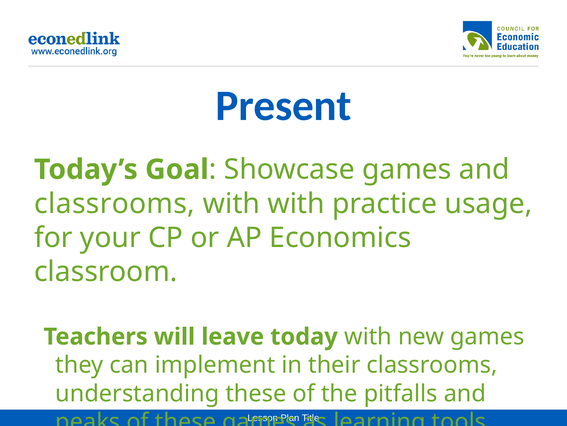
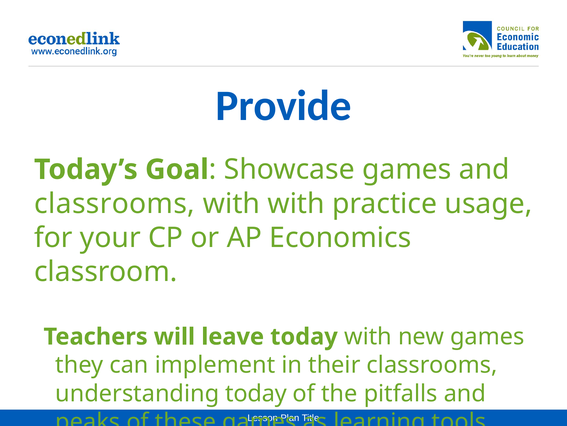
Present: Present -> Provide
understanding these: these -> today
